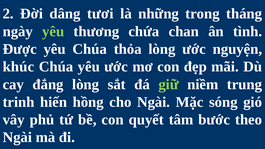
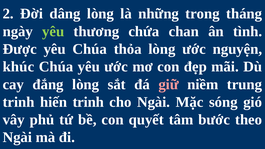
dâng tươi: tươi -> lòng
giữ colour: light green -> pink
hiến hồng: hồng -> trinh
